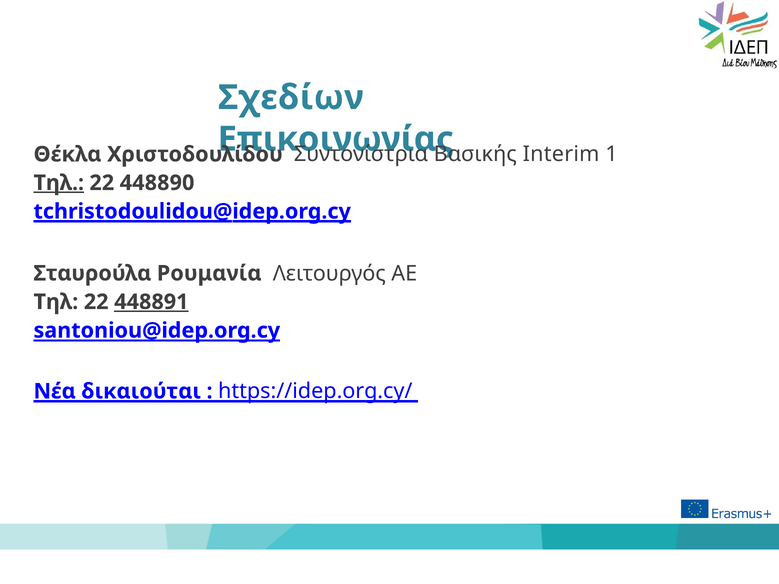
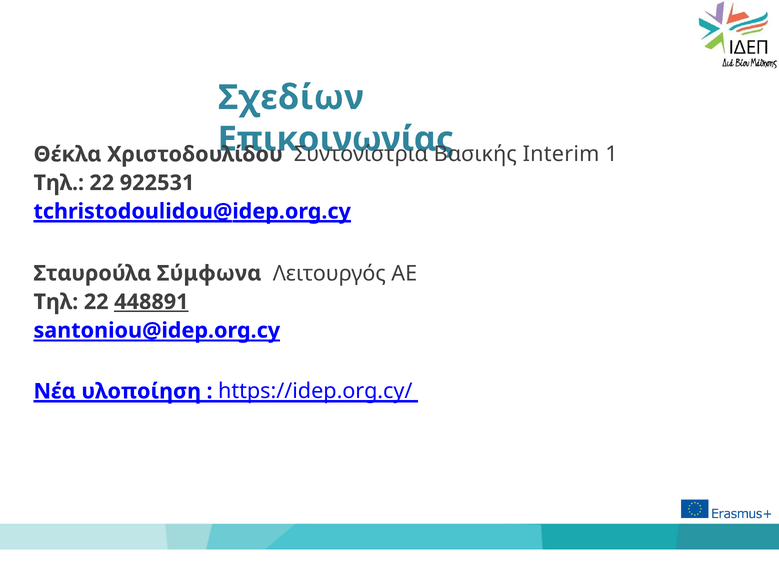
Τηλ at (59, 183) underline: present -> none
448890: 448890 -> 922531
Ρουμανία: Ρουμανία -> Σύμφωνα
δικαιούται: δικαιούται -> υλοποίηση
